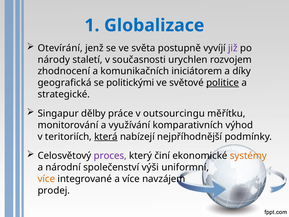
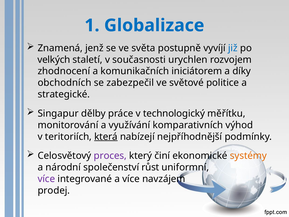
Otevírání: Otevírání -> Znamená
již colour: purple -> blue
národy: národy -> velkých
geografická: geografická -> obchodních
politickými: politickými -> zabezpečil
politice underline: present -> none
outsourcingu: outsourcingu -> technologický
výši: výši -> růst
více at (46, 179) colour: orange -> purple
